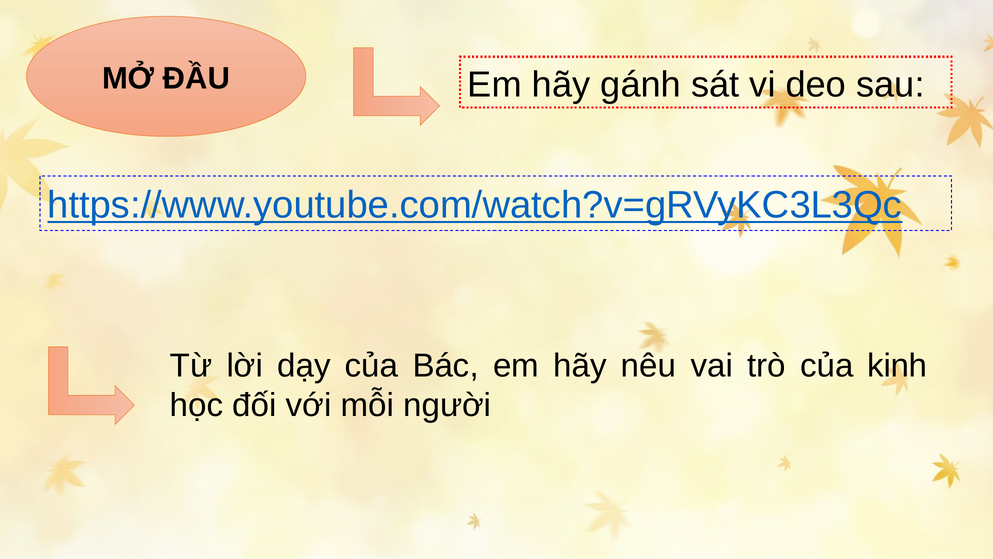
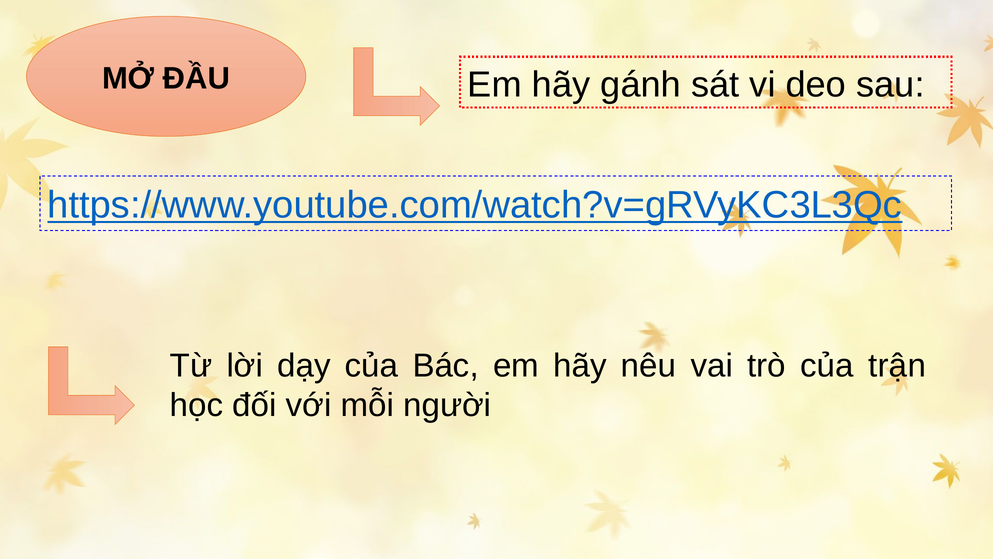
kinh: kinh -> trận
